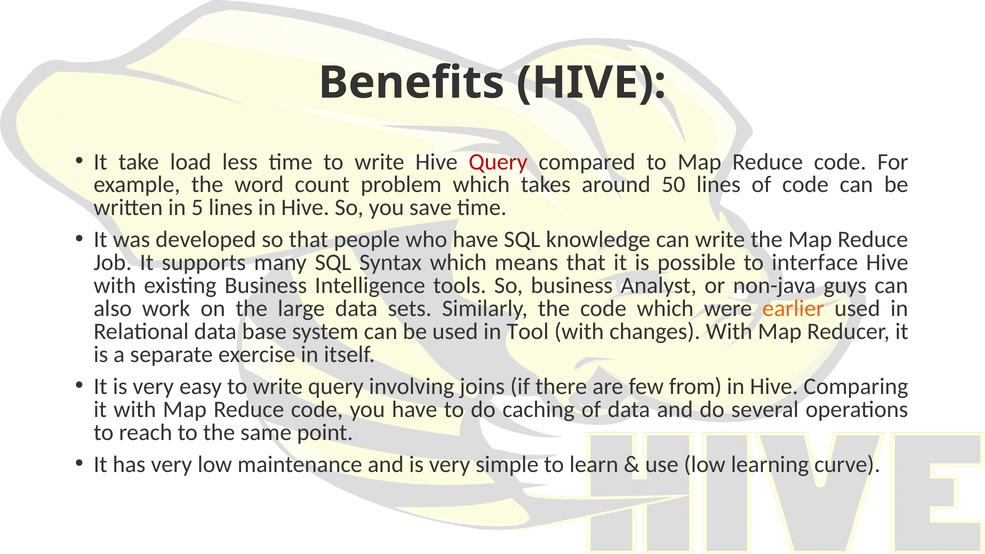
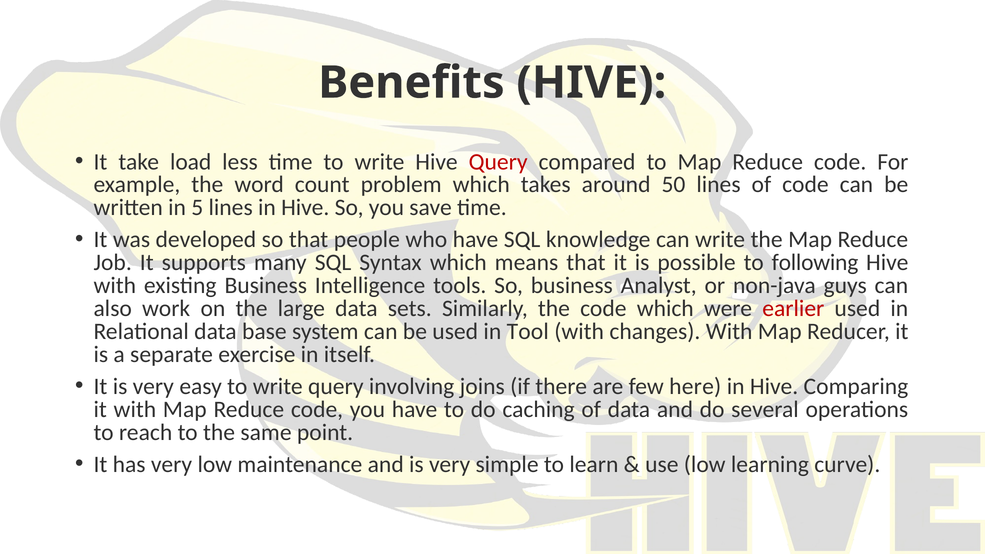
interface: interface -> following
earlier colour: orange -> red
from: from -> here
